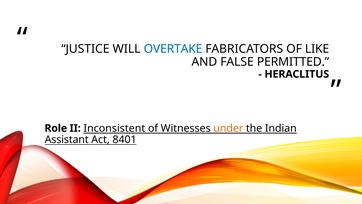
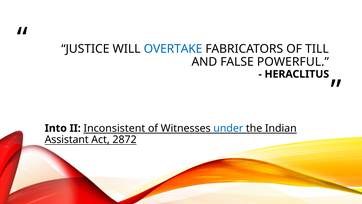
LIKE: LIKE -> TILL
PERMITTED: PERMITTED -> POWERFUL
Role: Role -> Into
under colour: orange -> blue
8401: 8401 -> 2872
